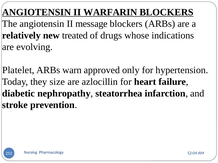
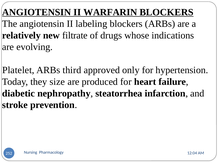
message: message -> labeling
treated: treated -> filtrate
warn: warn -> third
azlocillin: azlocillin -> produced
